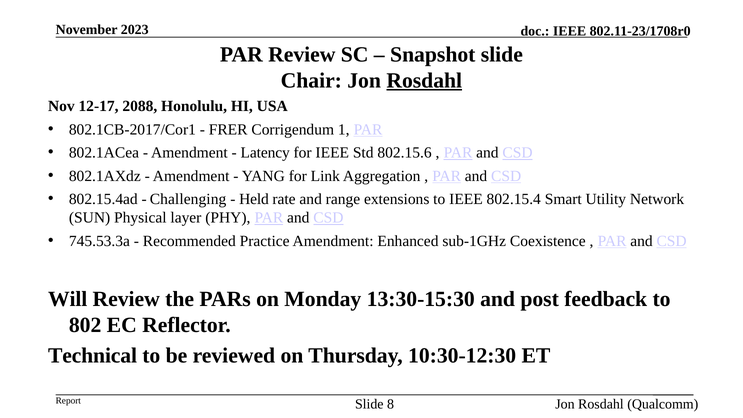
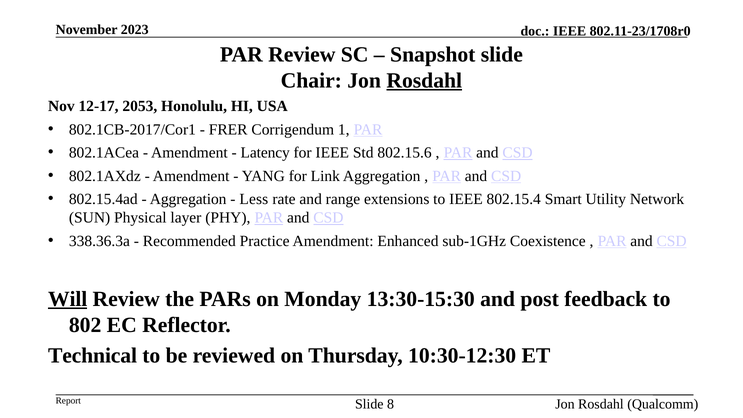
2088: 2088 -> 2053
Challenging at (188, 199): Challenging -> Aggregation
Held: Held -> Less
745.53.3a: 745.53.3a -> 338.36.3a
Will underline: none -> present
